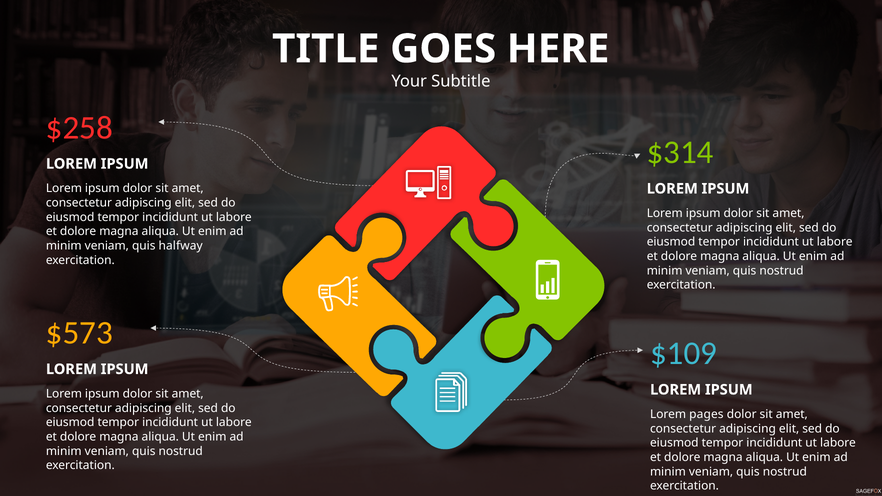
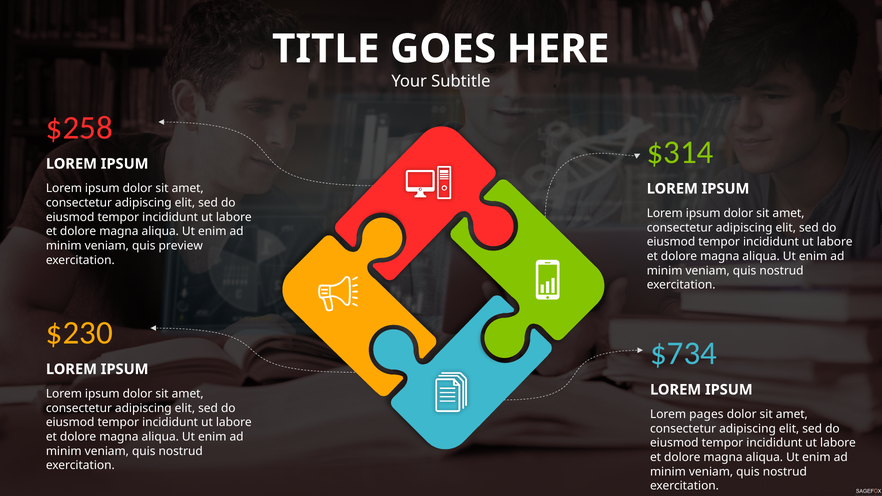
halfway: halfway -> preview
$573: $573 -> $230
$109: $109 -> $734
